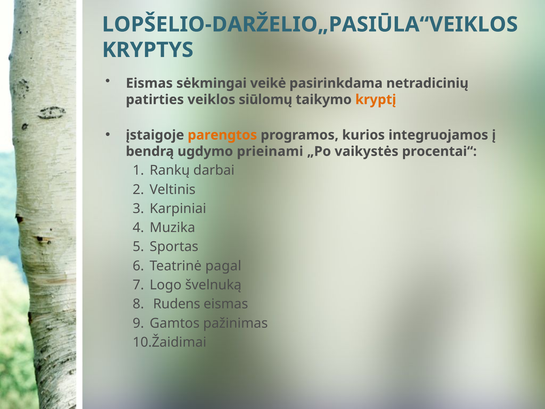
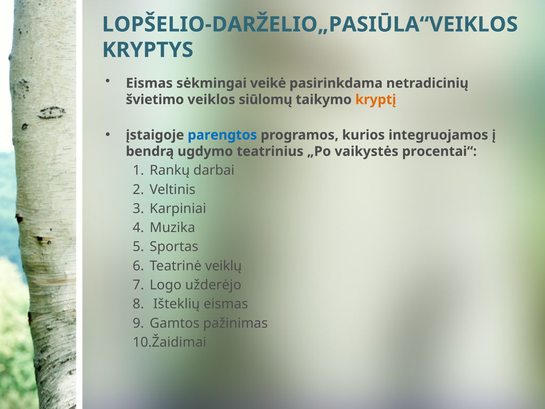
patirties: patirties -> švietimo
parengtos colour: orange -> blue
prieinami: prieinami -> teatrinius
pagal: pagal -> veiklų
švelnuką: švelnuką -> užderėjo
Rudens: Rudens -> Išteklių
